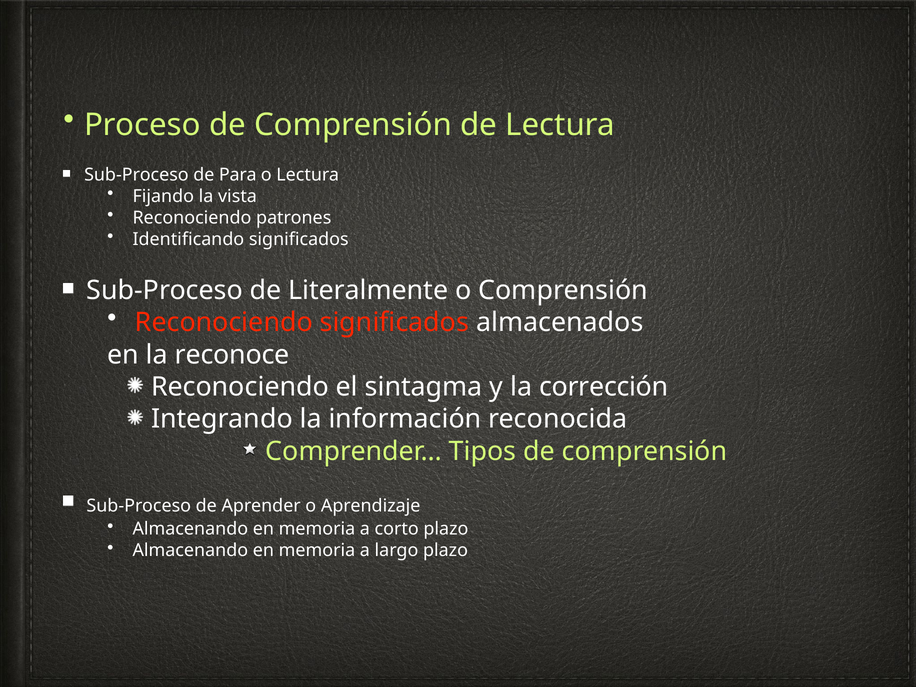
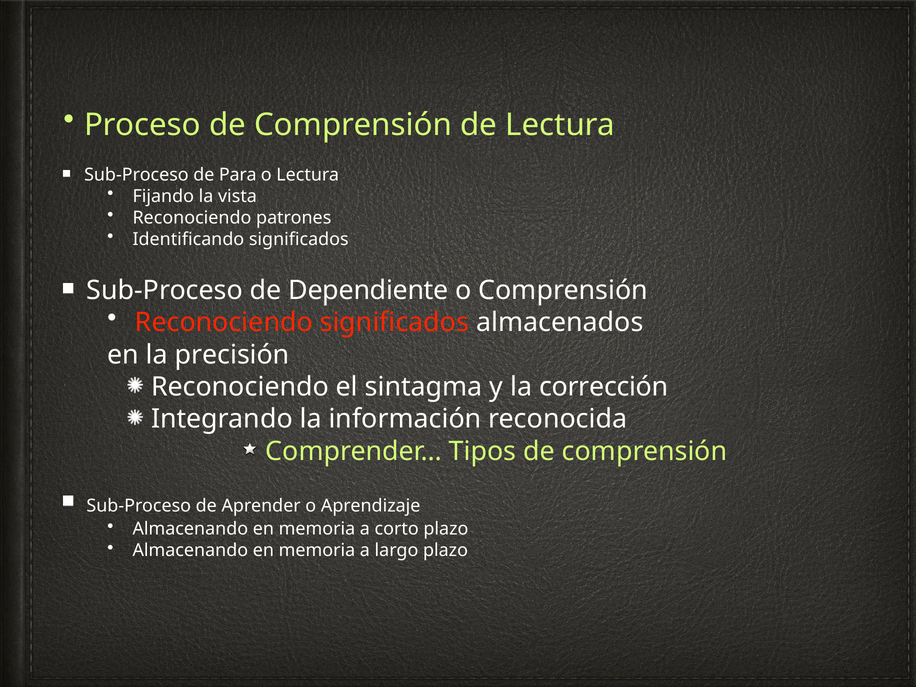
Literalmente: Literalmente -> Dependiente
reconoce: reconoce -> precisión
